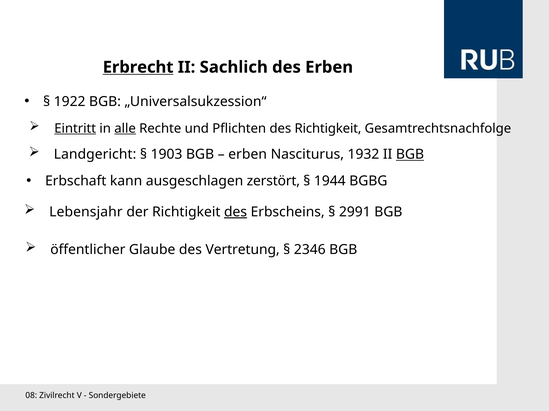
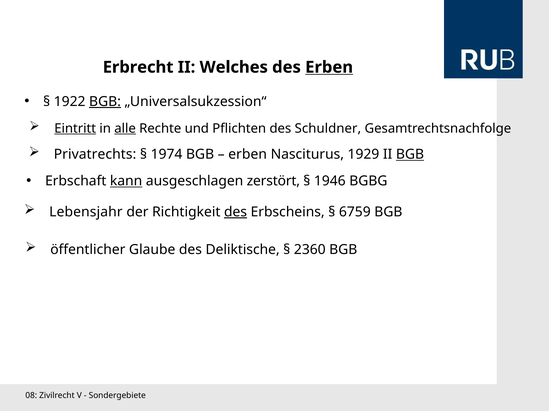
Erbrecht underline: present -> none
Sachlich: Sachlich -> Welches
Erben at (329, 67) underline: none -> present
BGB at (105, 102) underline: none -> present
des Richtigkeit: Richtigkeit -> Schuldner
Landgericht: Landgericht -> Privatrechts
1903: 1903 -> 1974
1932: 1932 -> 1929
kann underline: none -> present
1944: 1944 -> 1946
2991: 2991 -> 6759
Vertretung: Vertretung -> Deliktische
2346: 2346 -> 2360
